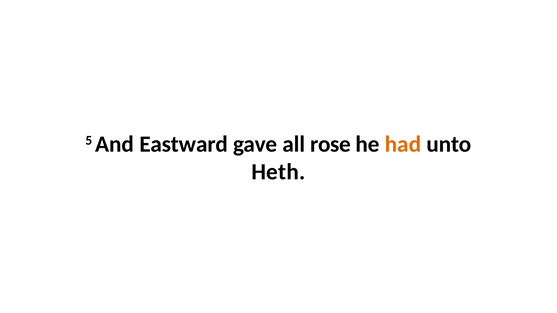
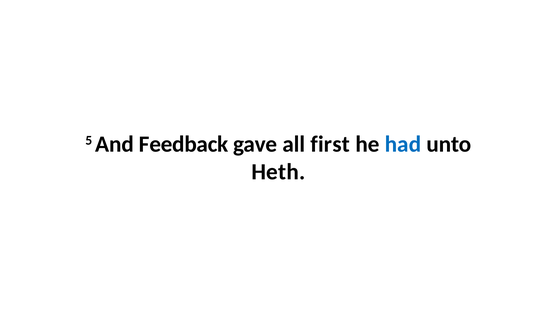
Eastward: Eastward -> Feedback
rose: rose -> first
had colour: orange -> blue
